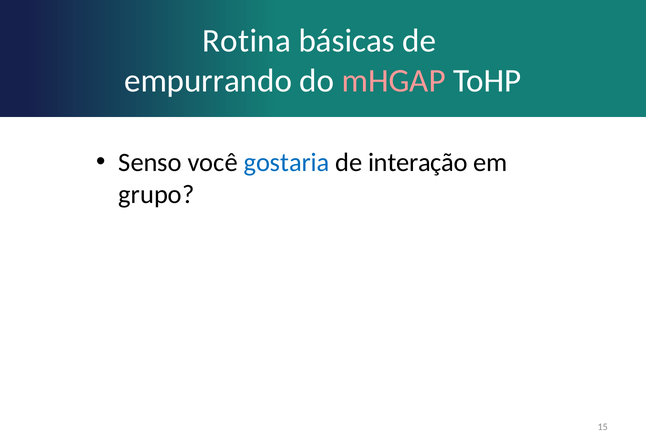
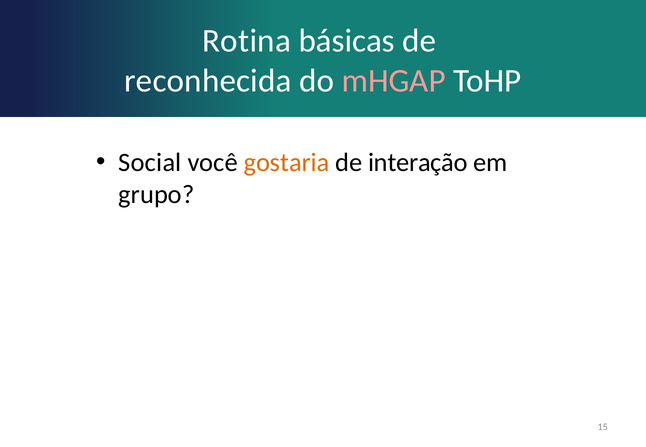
empurrando: empurrando -> reconhecida
Senso: Senso -> Social
gostaria colour: blue -> orange
